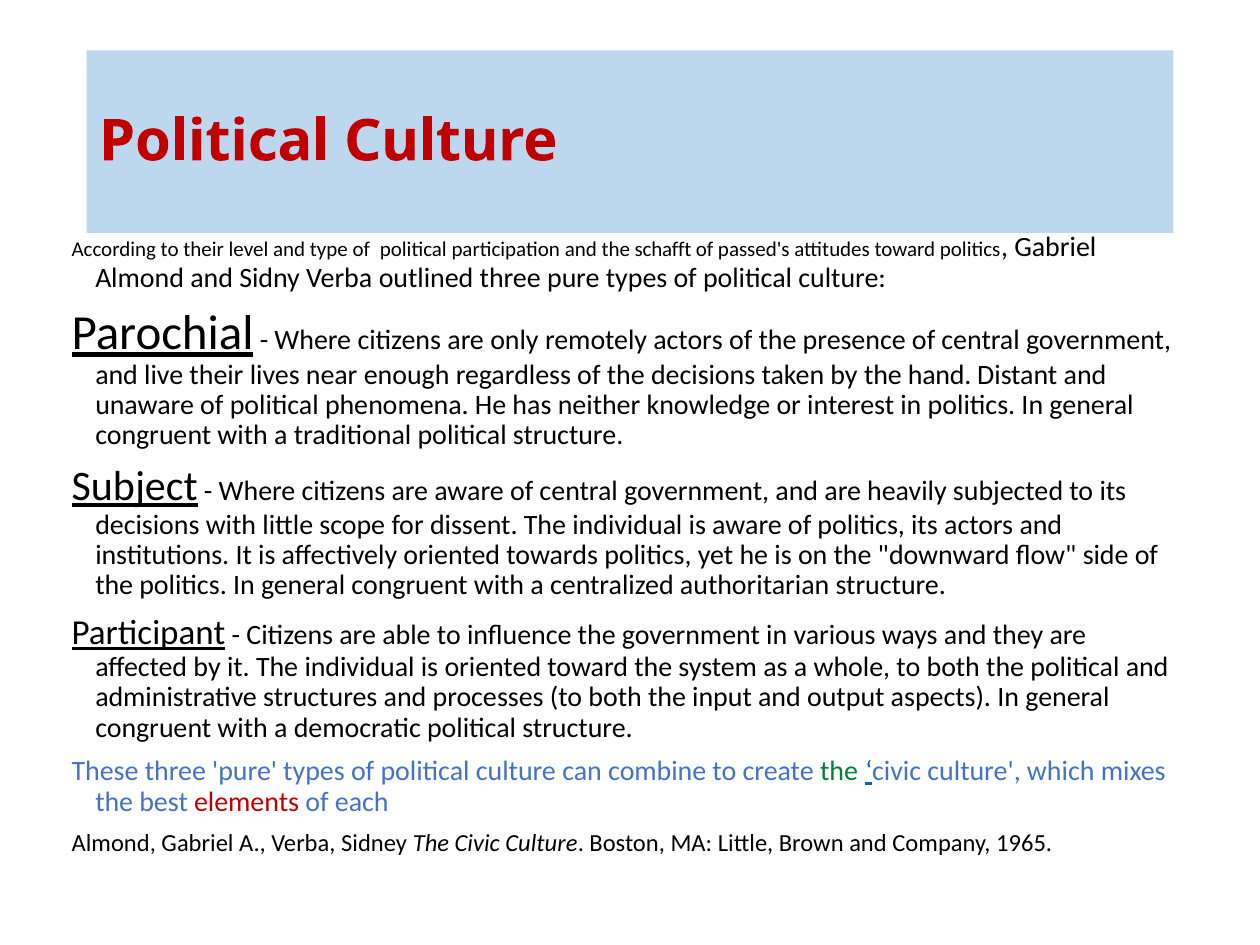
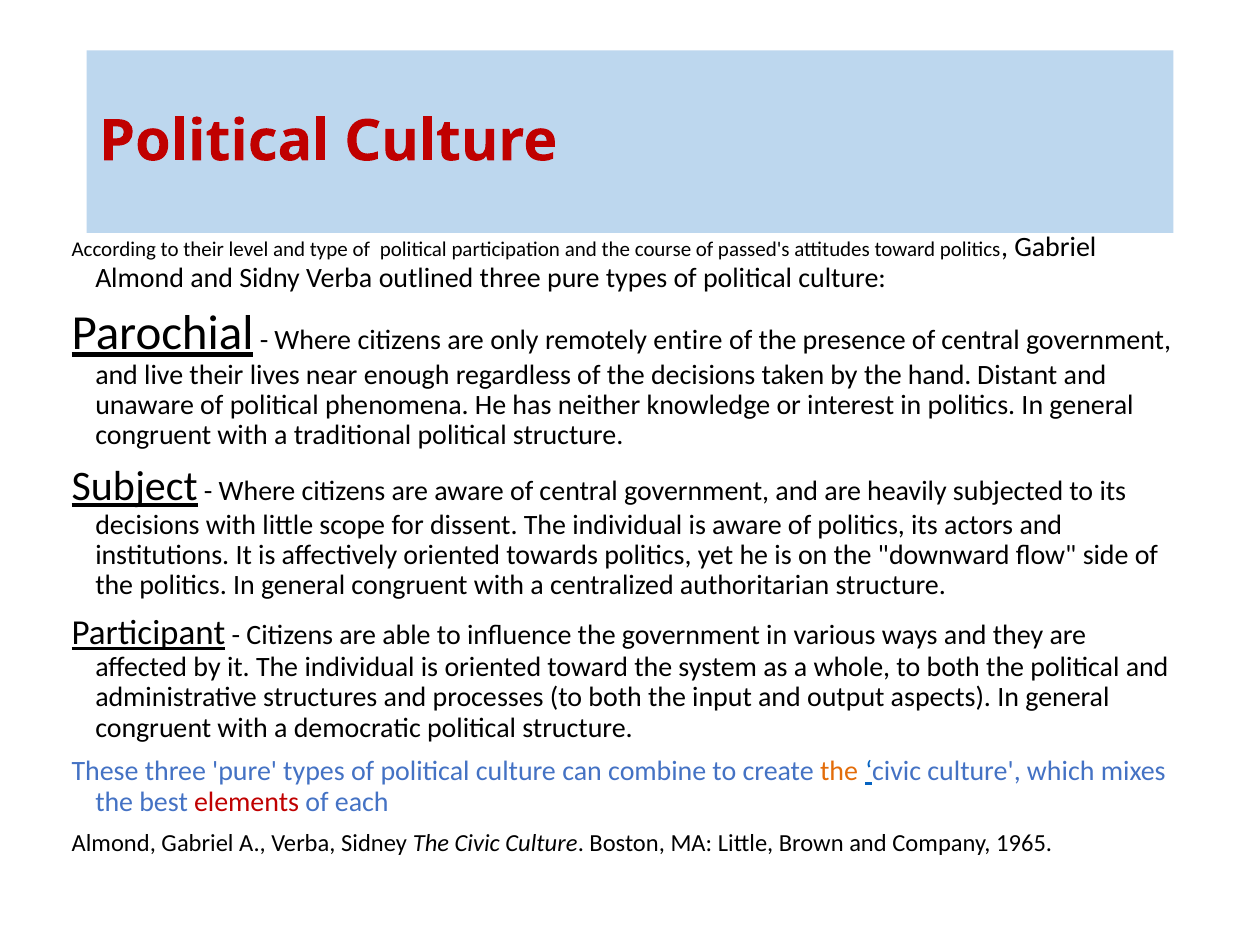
schafft: schafft -> course
remotely actors: actors -> entire
the at (839, 772) colour: green -> orange
